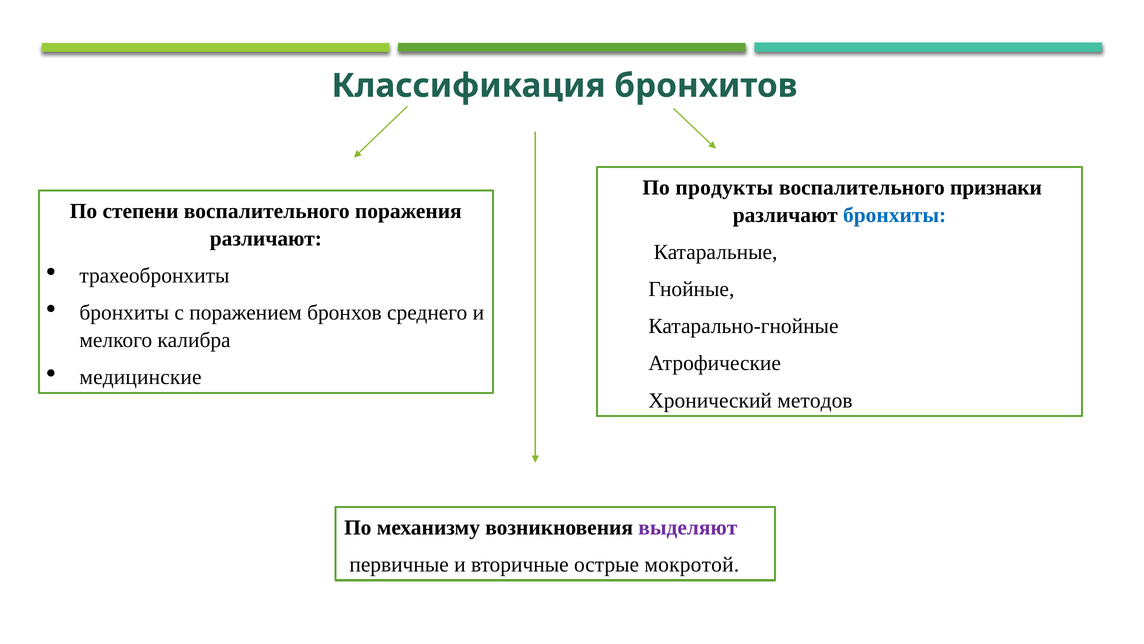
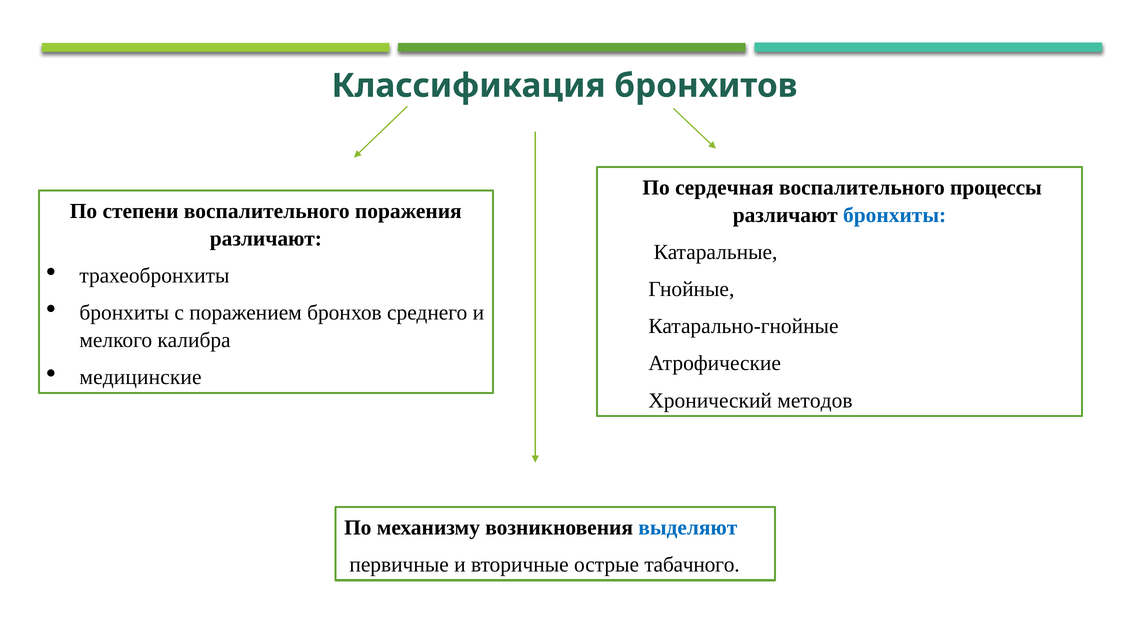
продукты: продукты -> сердечная
признаки: признаки -> процессы
выделяют colour: purple -> blue
мокротой: мокротой -> табачного
